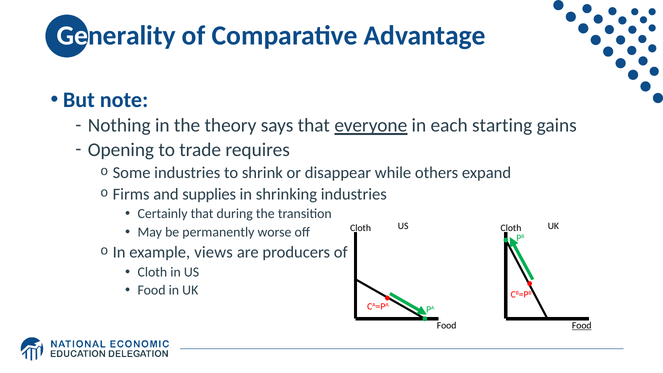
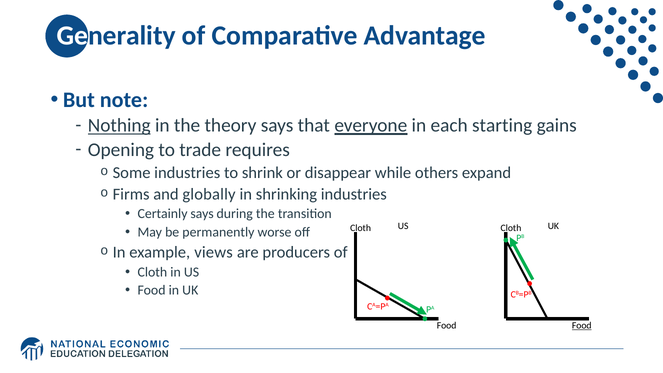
Nothing underline: none -> present
supplies: supplies -> globally
Certainly that: that -> says
